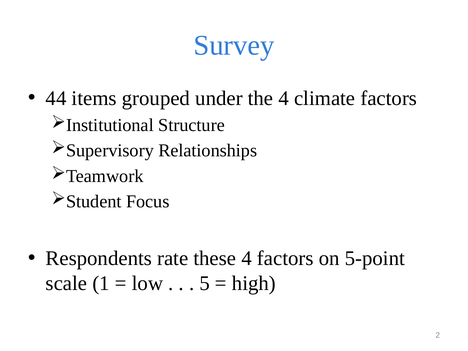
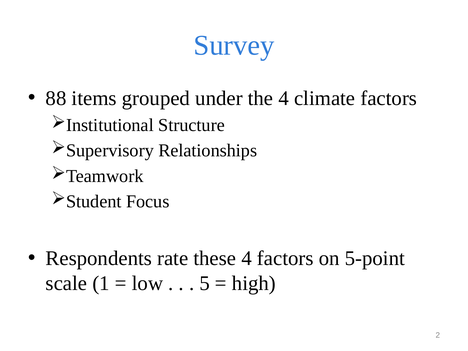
44: 44 -> 88
